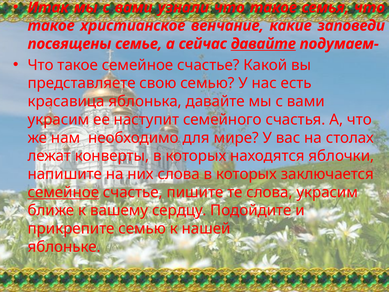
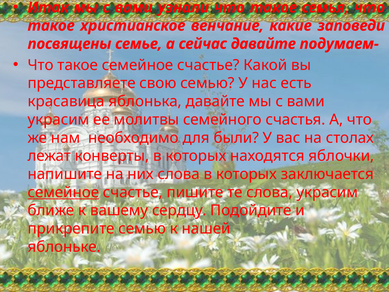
давайте at (263, 44) underline: present -> none
наступит: наступит -> молитвы
мире: мире -> были
